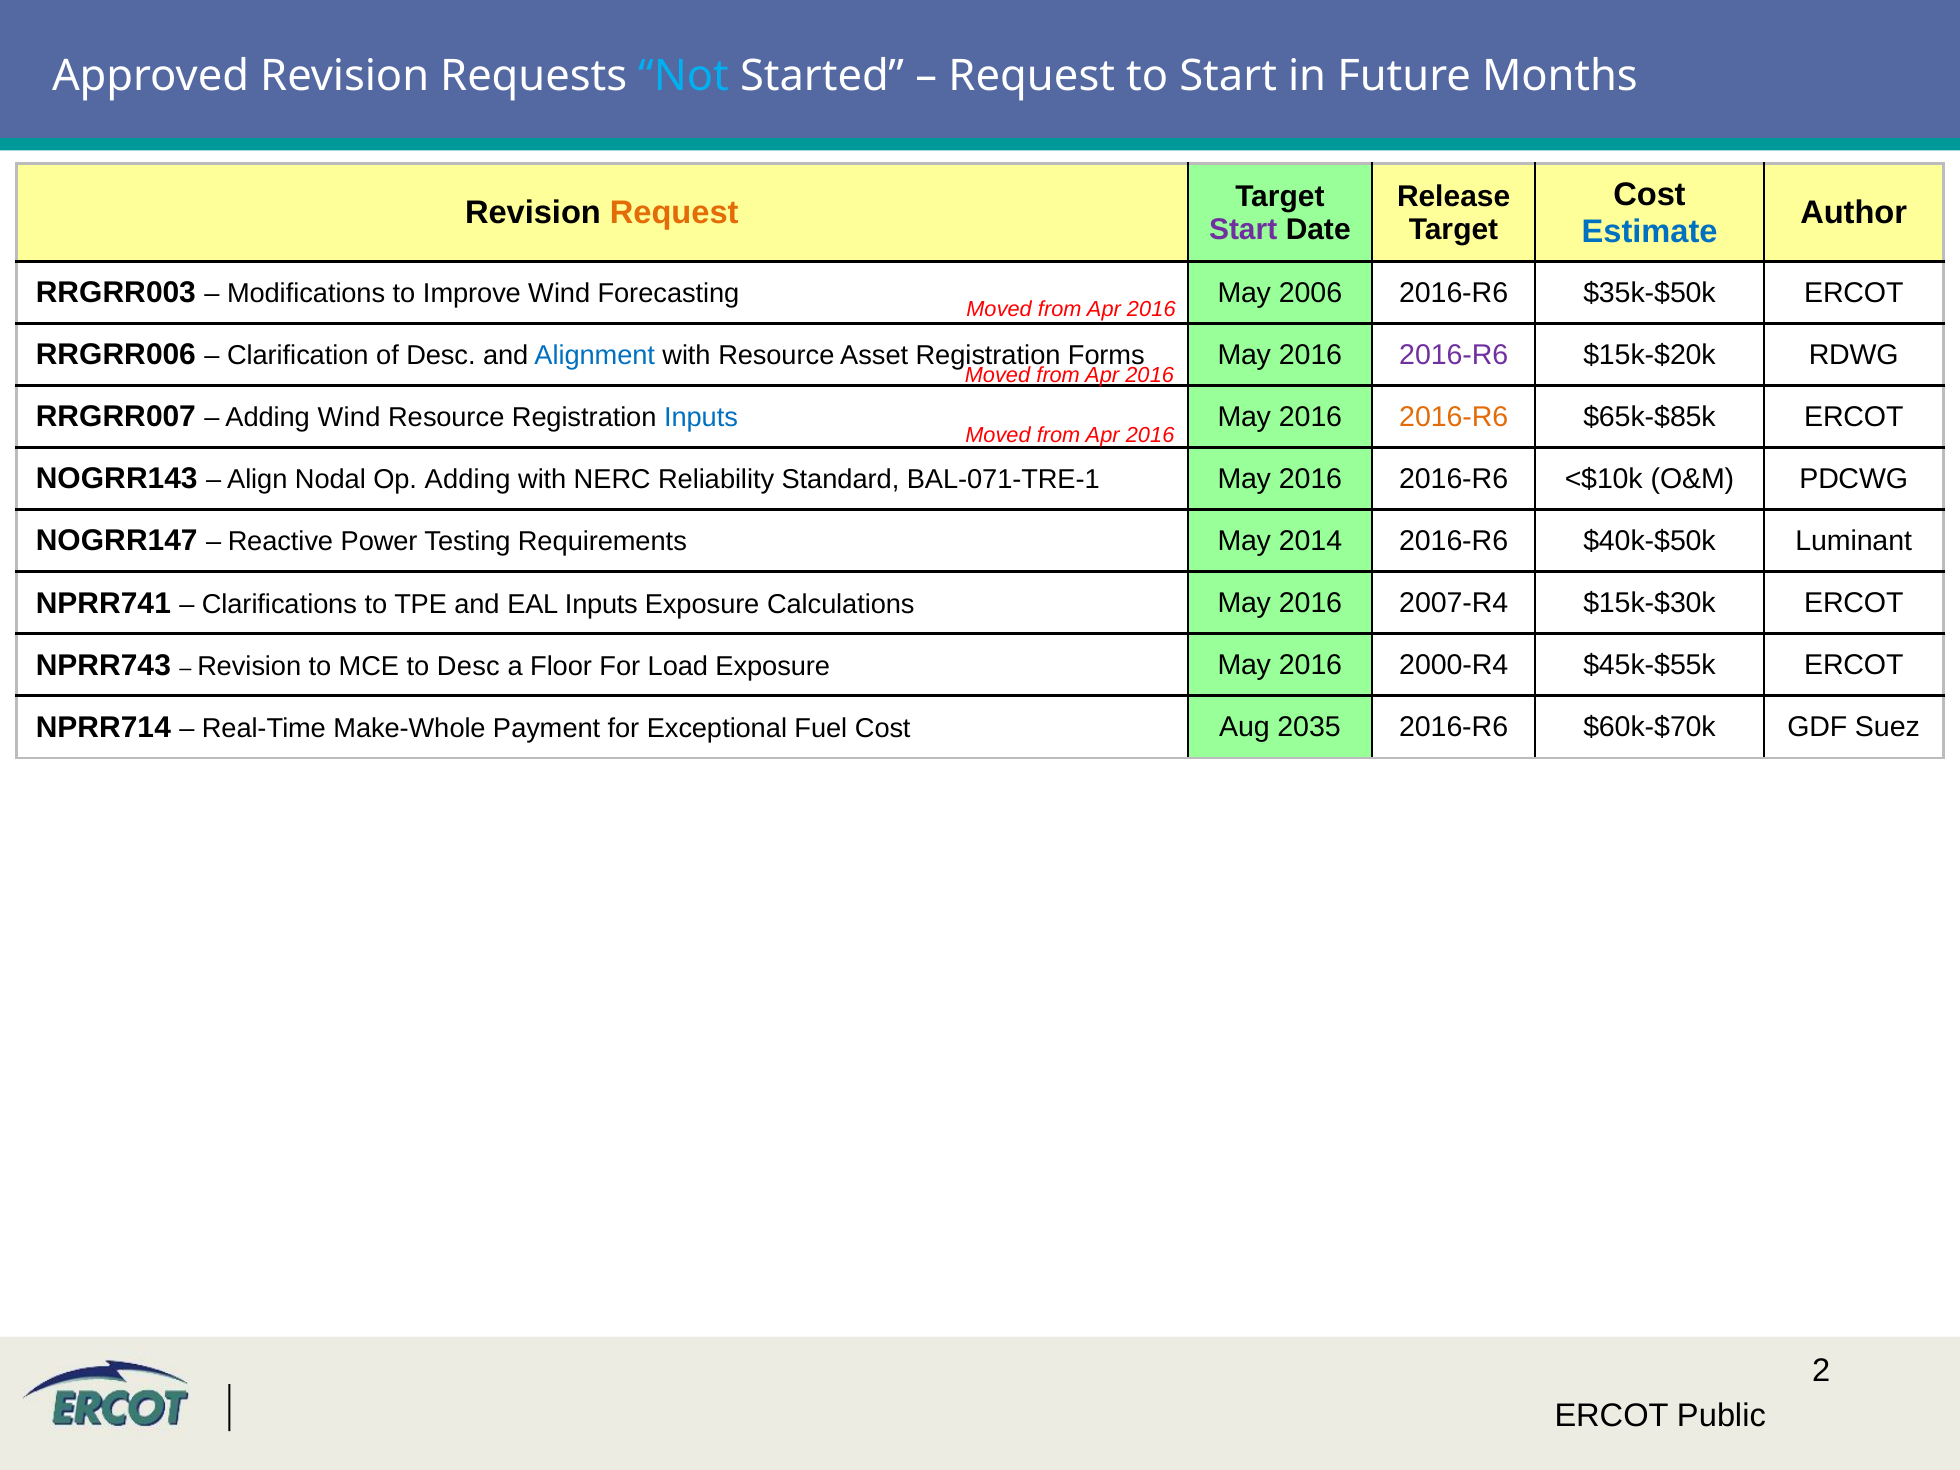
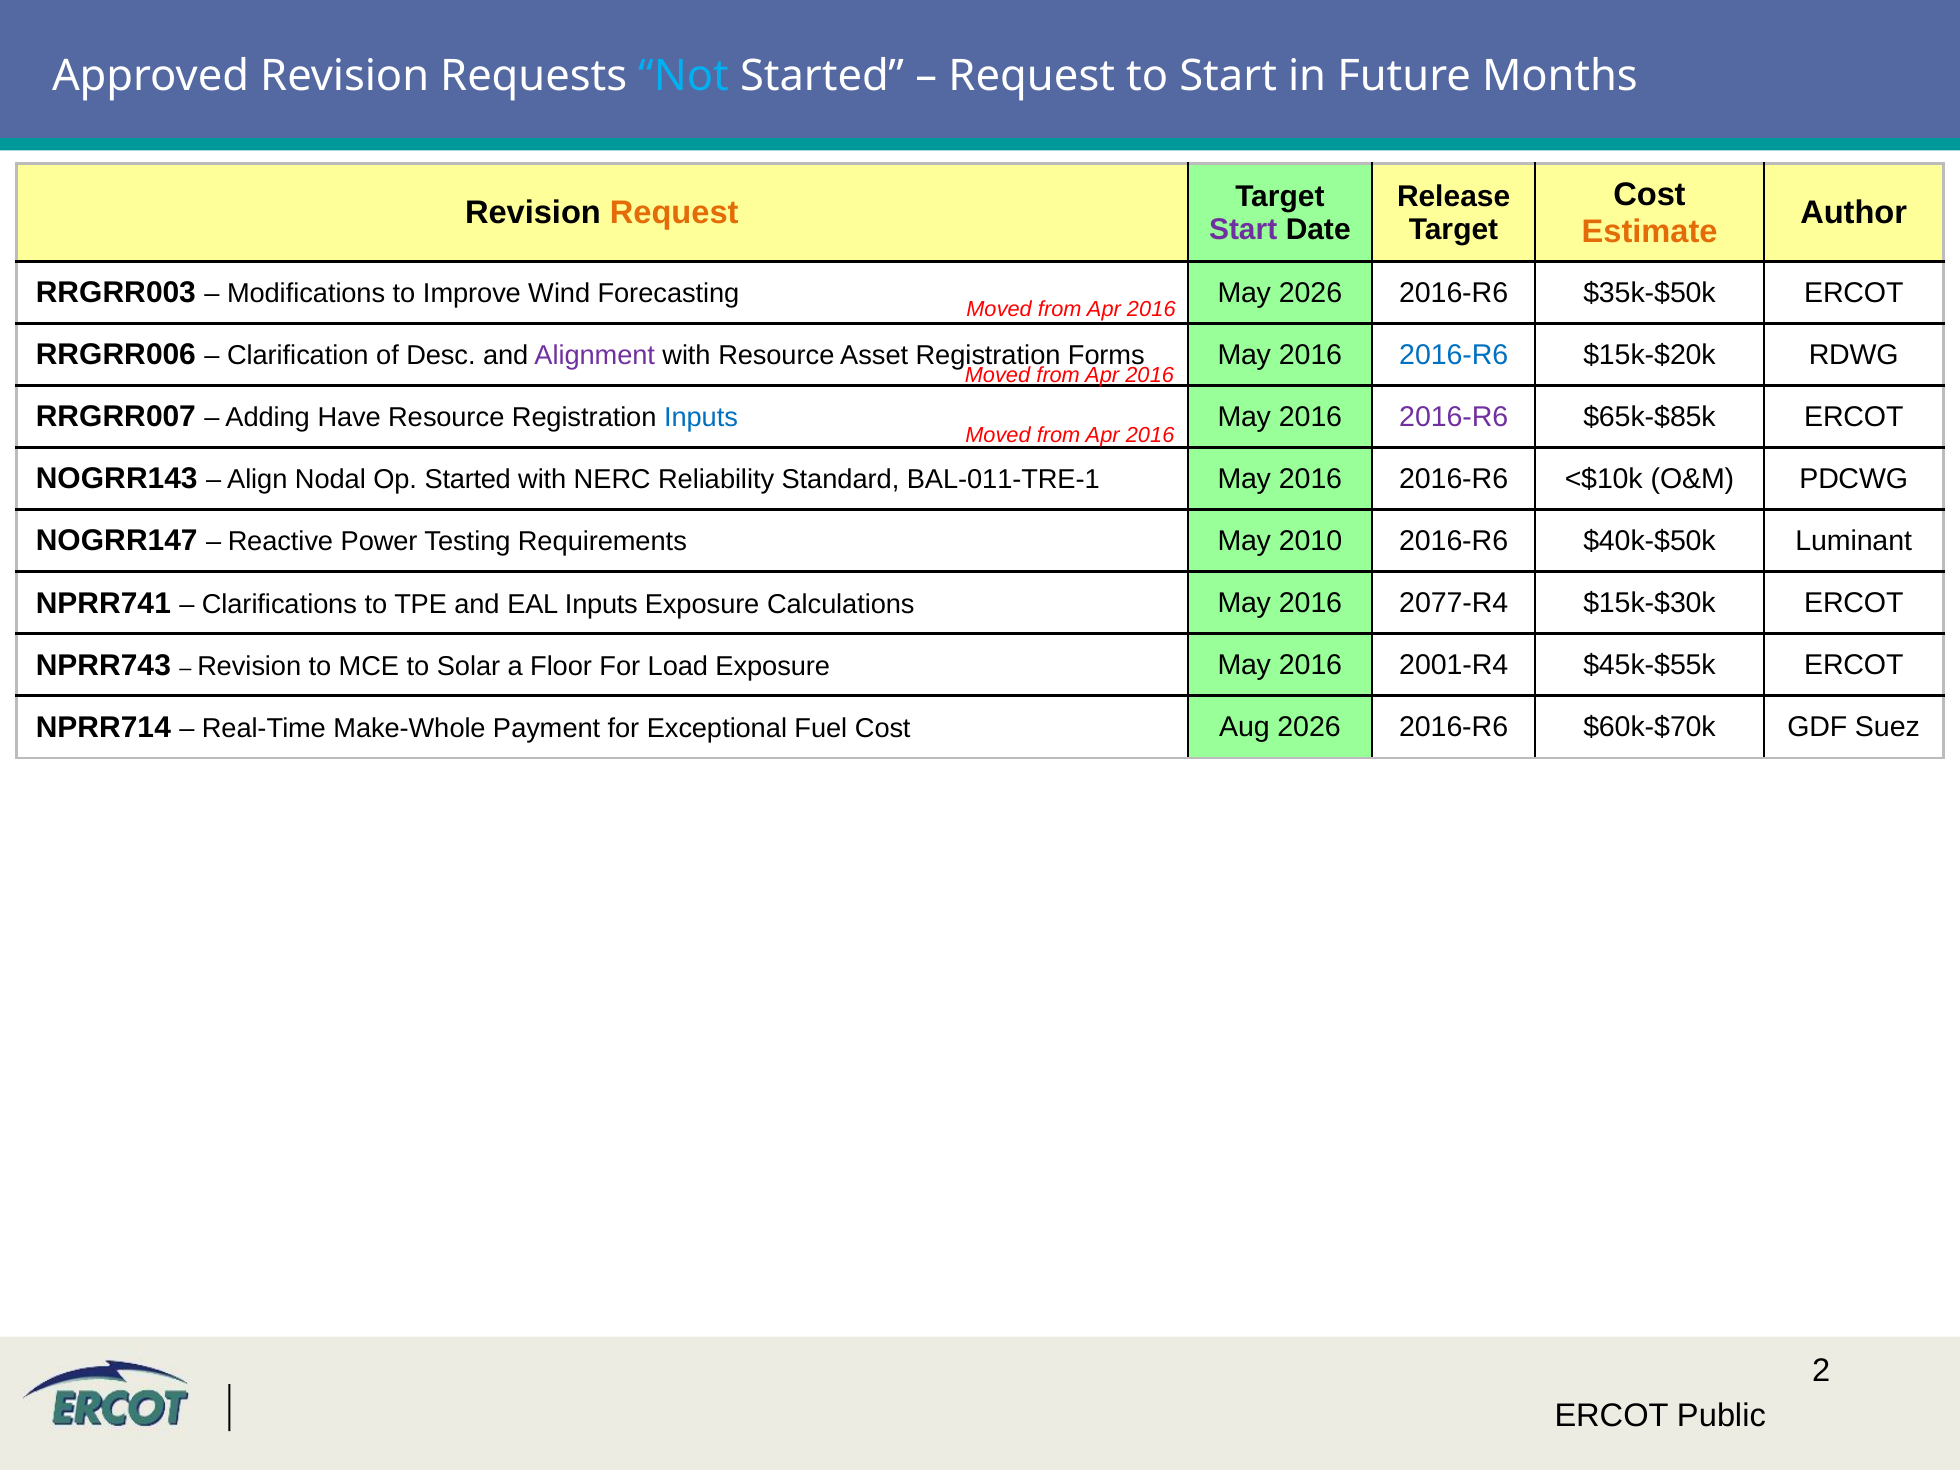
Estimate colour: blue -> orange
May 2006: 2006 -> 2026
Alignment colour: blue -> purple
2016-R6 at (1454, 355) colour: purple -> blue
Adding Wind: Wind -> Have
2016-R6 at (1454, 417) colour: orange -> purple
Op Adding: Adding -> Started
BAL-071-TRE-1: BAL-071-TRE-1 -> BAL-011-TRE-1
2014: 2014 -> 2010
2007-R4: 2007-R4 -> 2077-R4
to Desc: Desc -> Solar
2000-R4: 2000-R4 -> 2001-R4
Aug 2035: 2035 -> 2026
